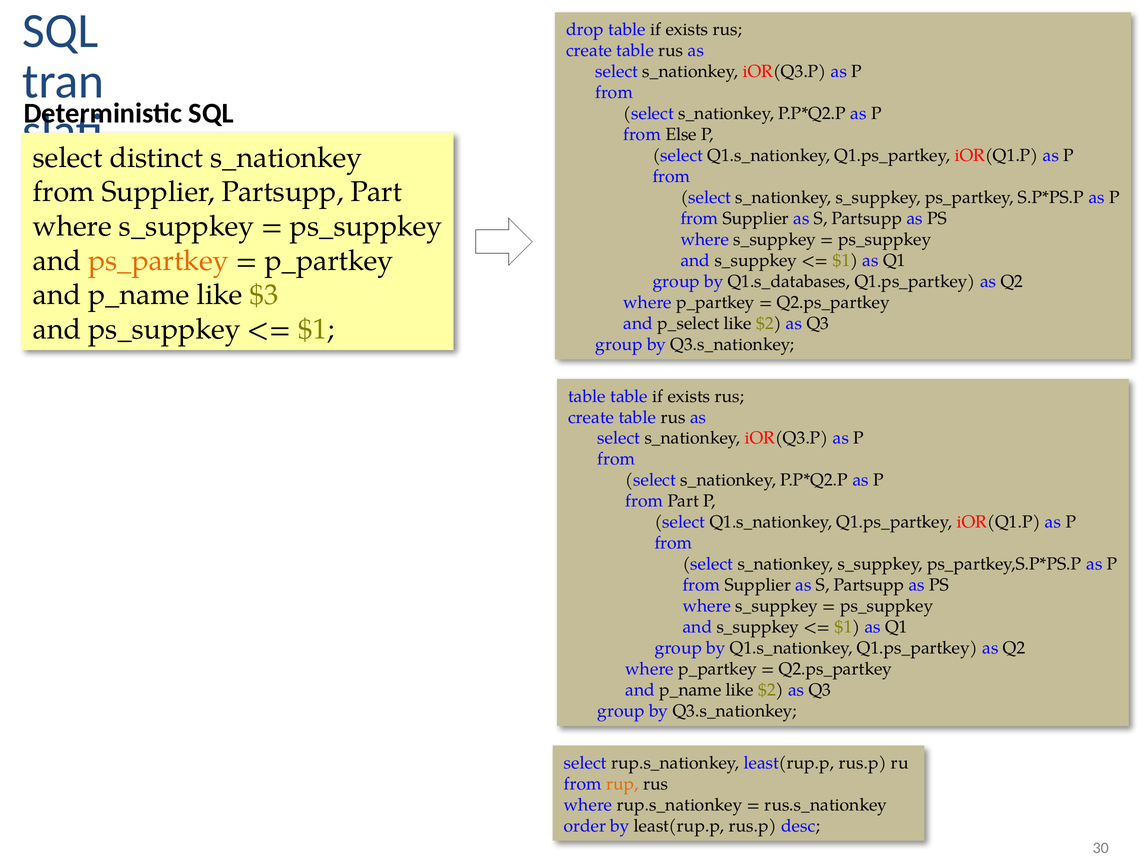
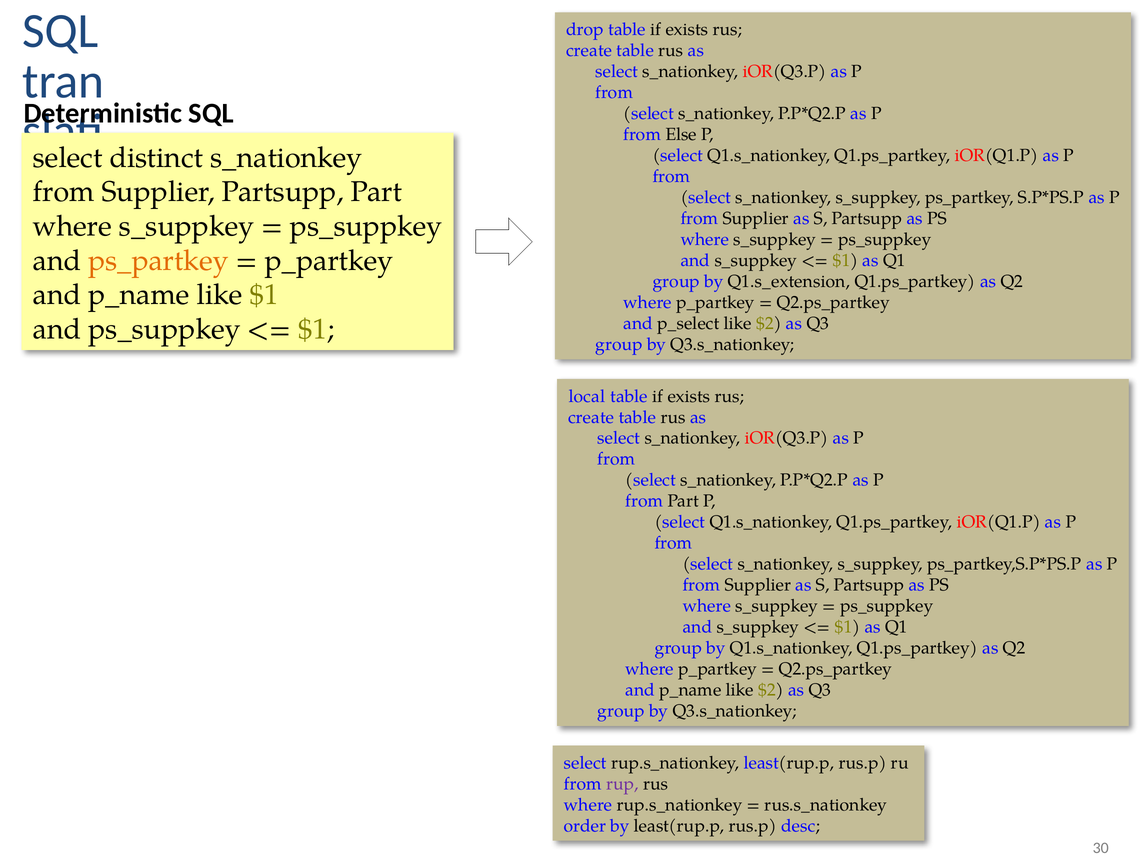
Q1.s_databases: Q1.s_databases -> Q1.s_extension
like $3: $3 -> $1
table at (587, 396): table -> local
rup colour: orange -> purple
